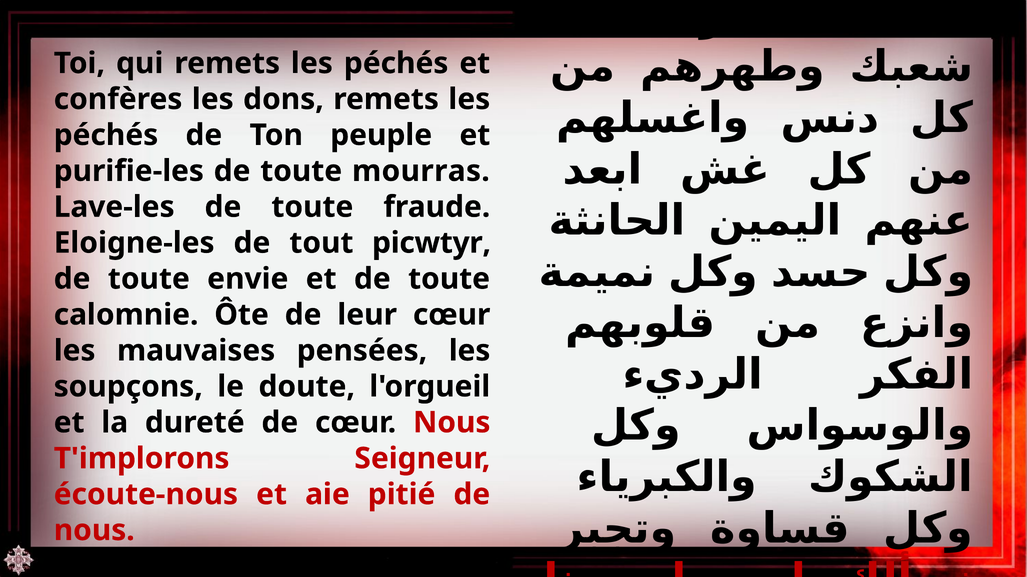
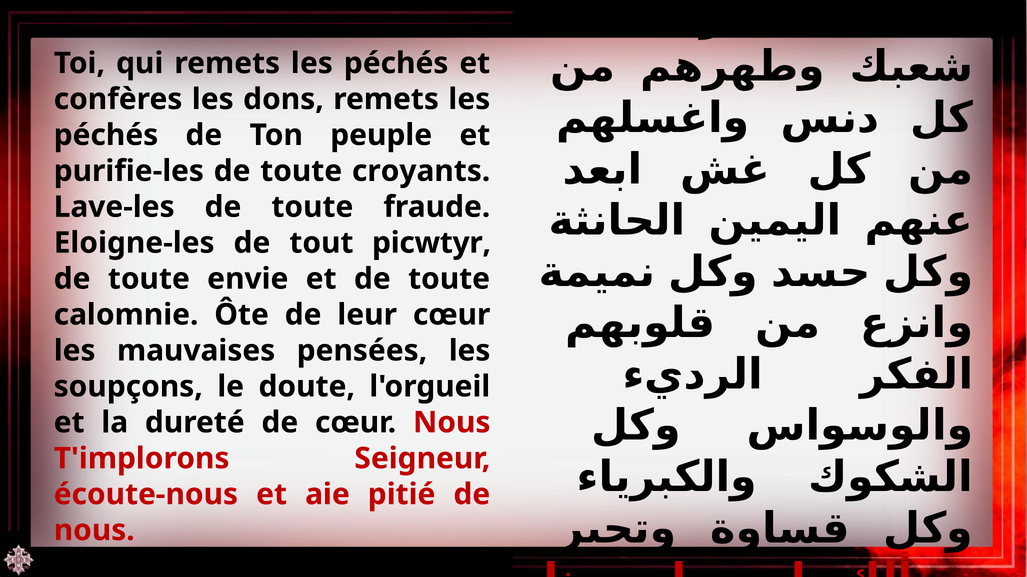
mourras: mourras -> croyants
